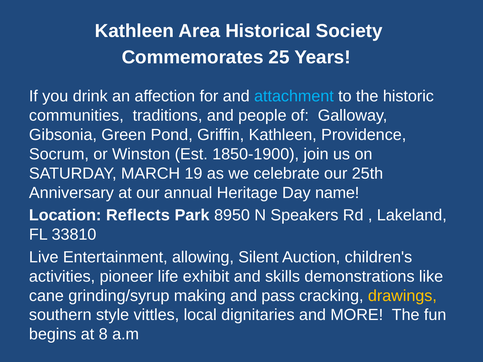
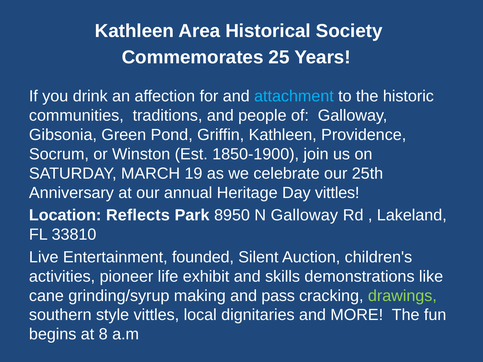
Day name: name -> vittles
N Speakers: Speakers -> Galloway
allowing: allowing -> founded
drawings colour: yellow -> light green
